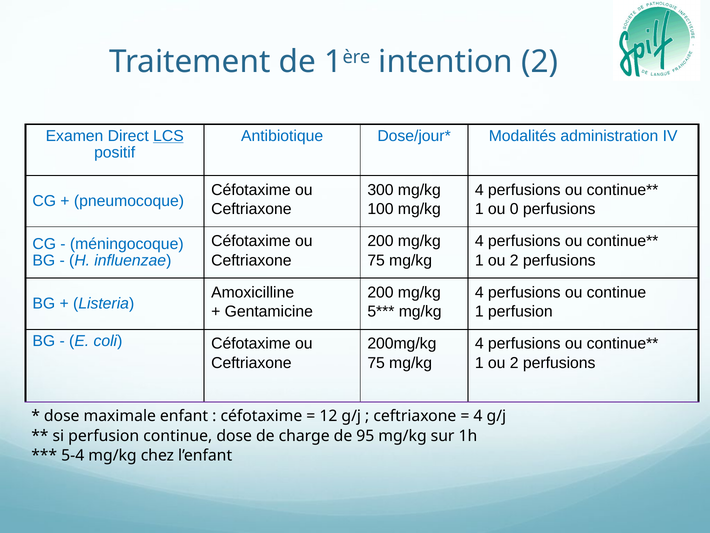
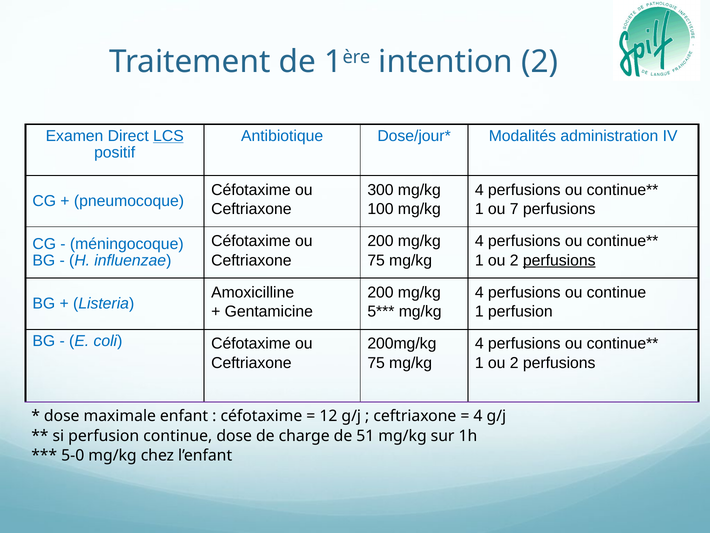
0: 0 -> 7
perfusions at (559, 260) underline: none -> present
95: 95 -> 51
5-4: 5-4 -> 5-0
